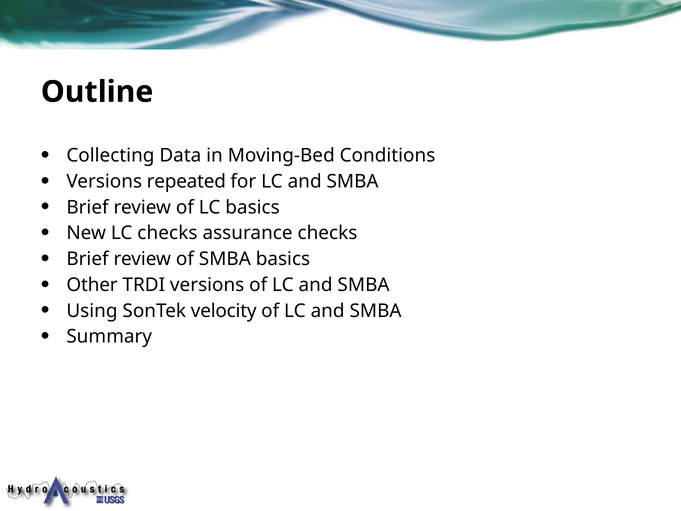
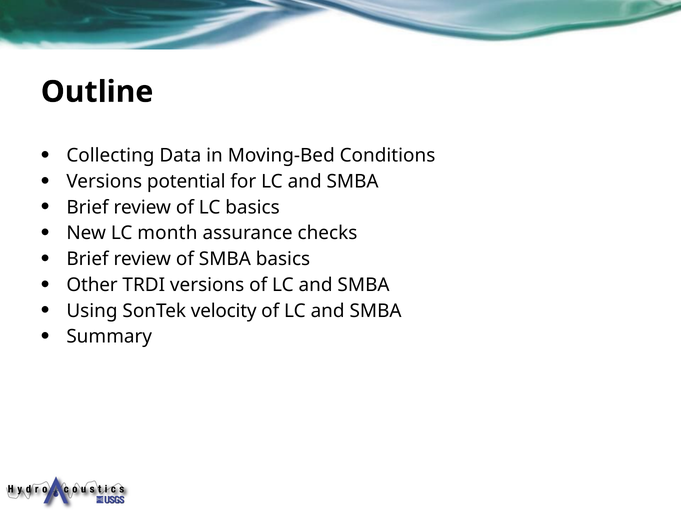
repeated: repeated -> potential
LC checks: checks -> month
